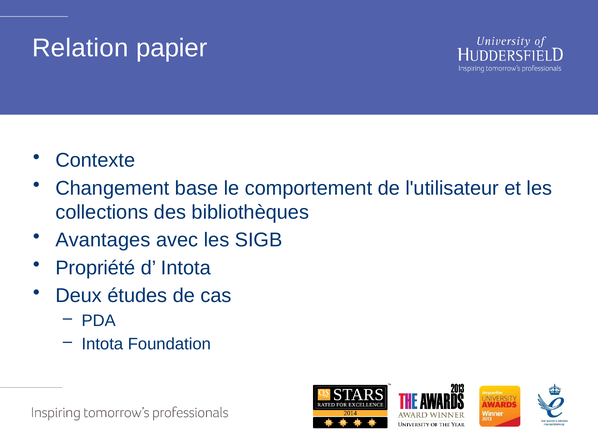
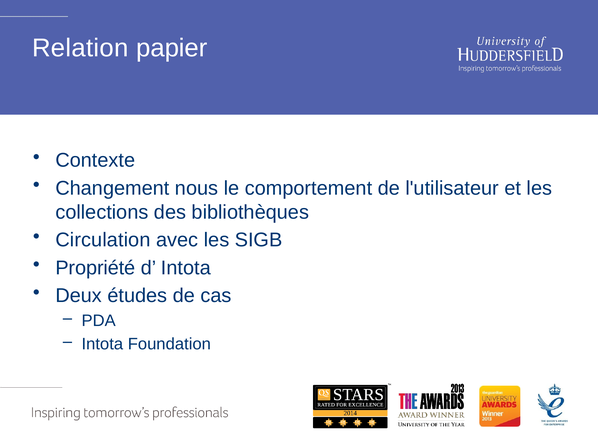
base: base -> nous
Avantages: Avantages -> Circulation
